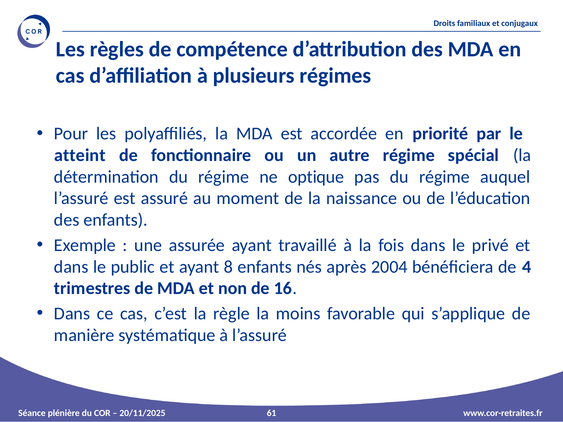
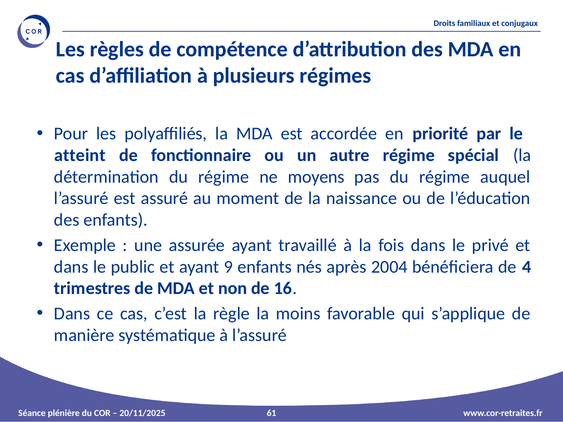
optique: optique -> moyens
8: 8 -> 9
